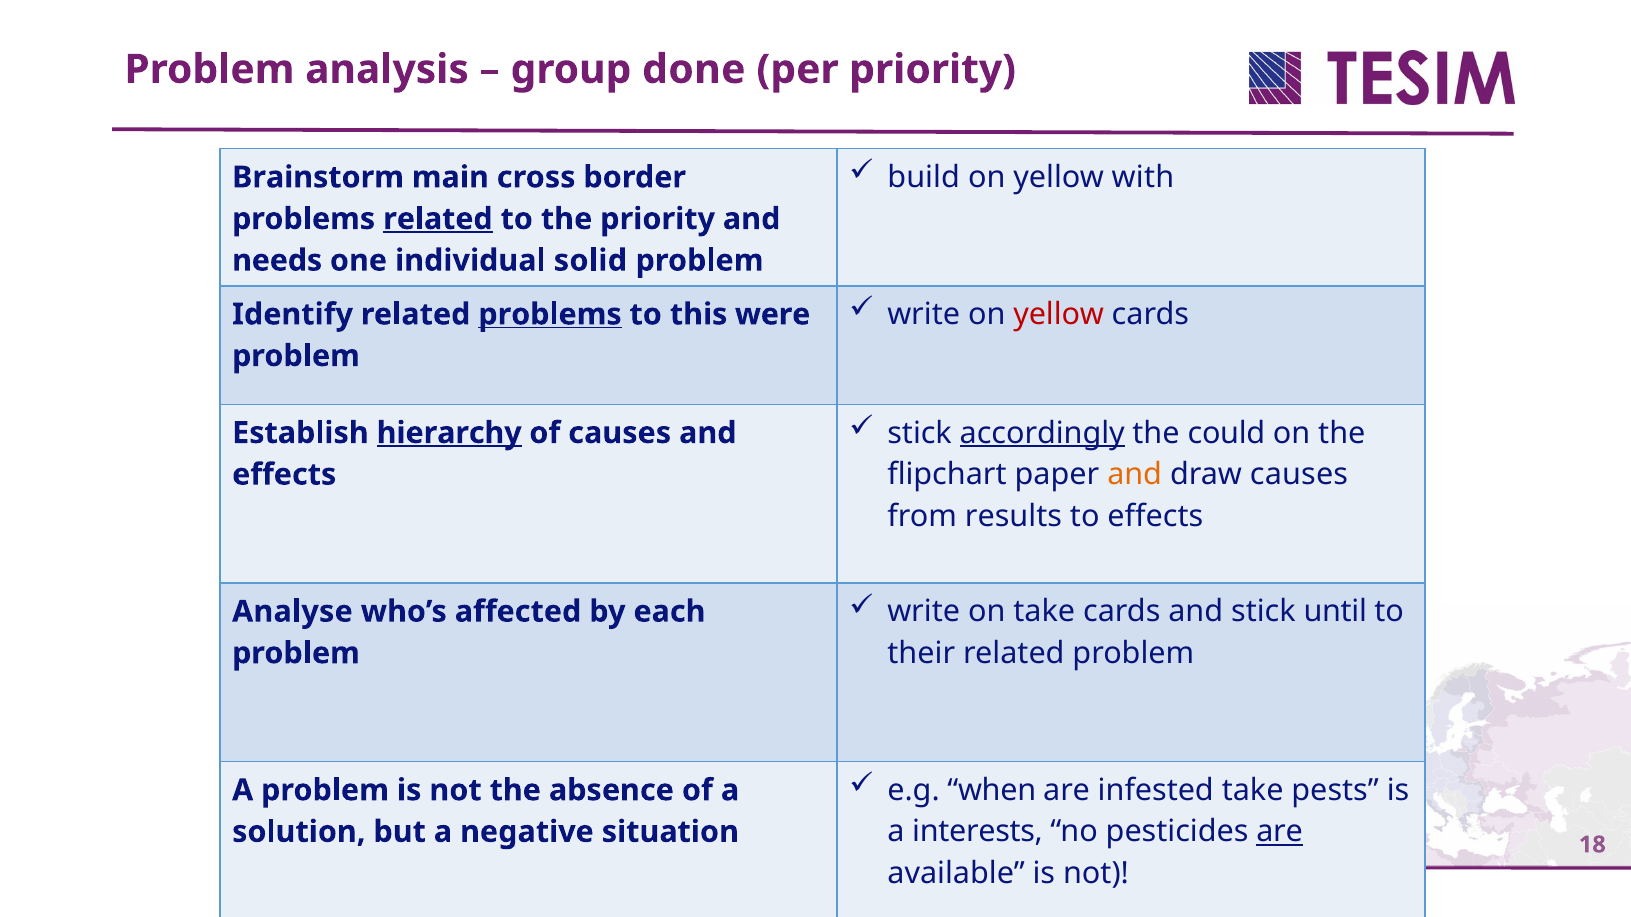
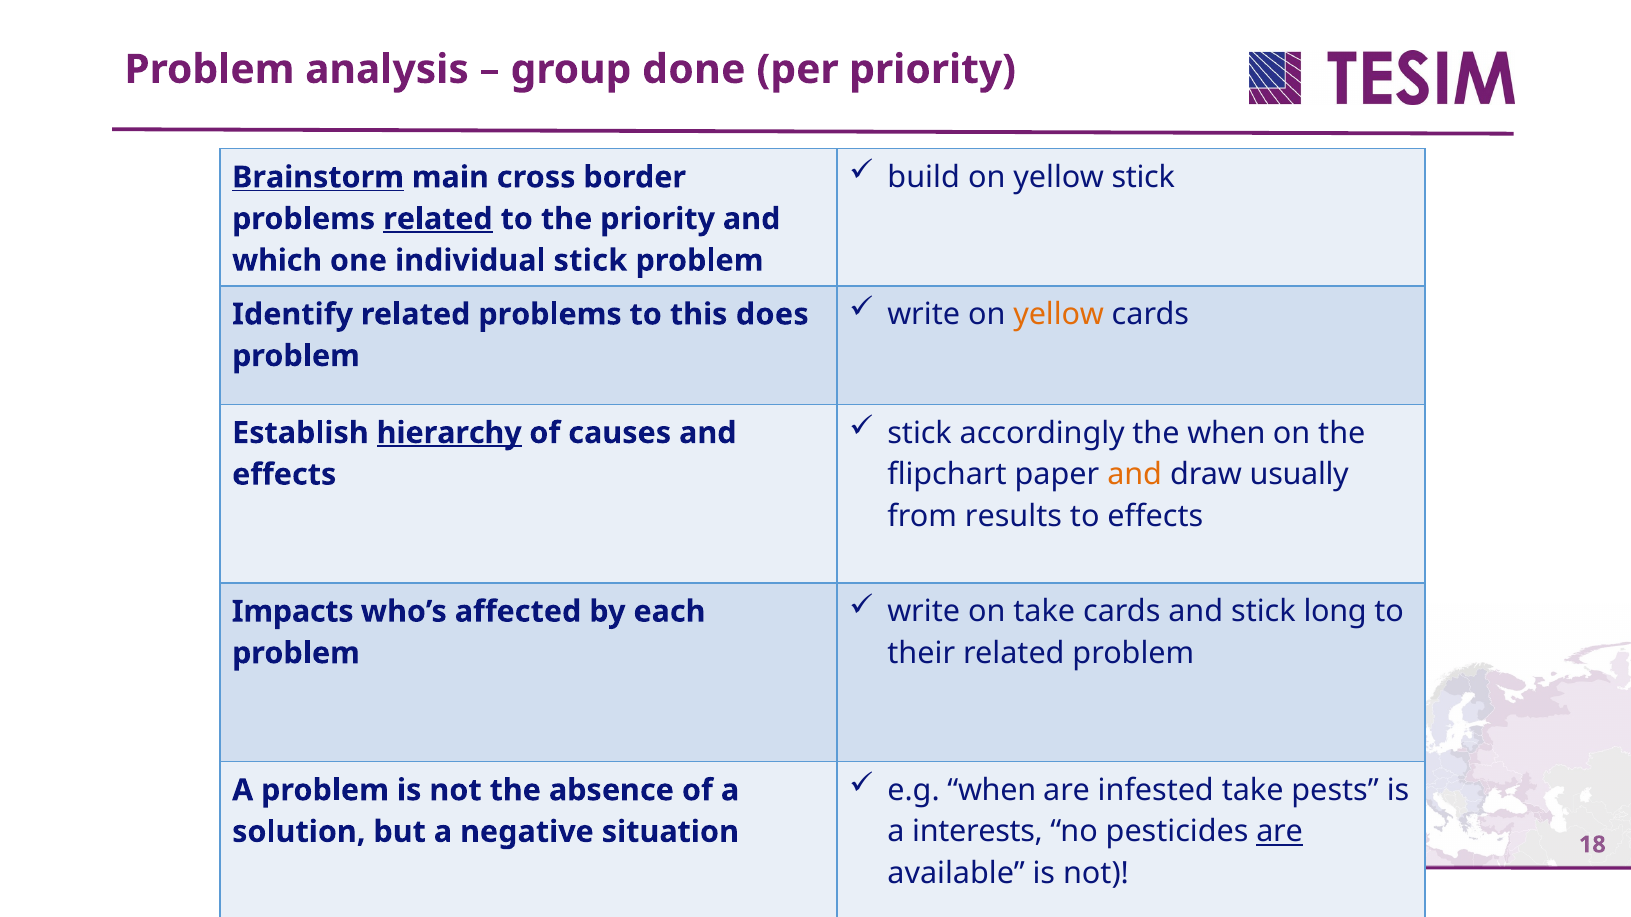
yellow with: with -> stick
Brainstorm underline: none -> present
needs: needs -> which
individual solid: solid -> stick
yellow at (1059, 315) colour: red -> orange
problems at (550, 315) underline: present -> none
were: were -> does
accordingly underline: present -> none
the could: could -> when
draw causes: causes -> usually
until: until -> long
Analyse: Analyse -> Impacts
